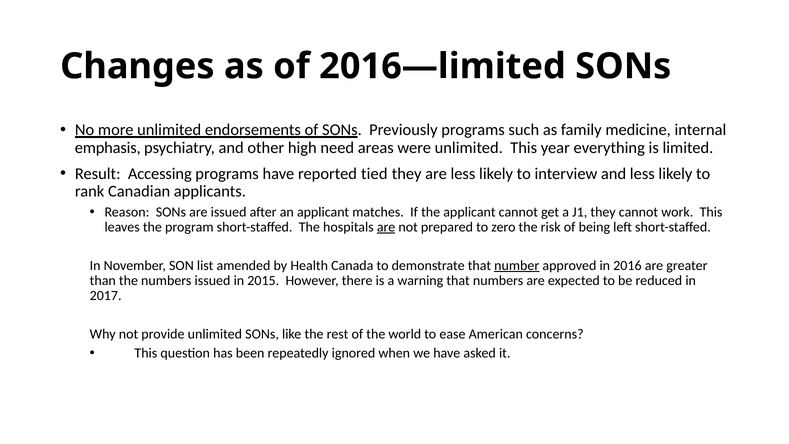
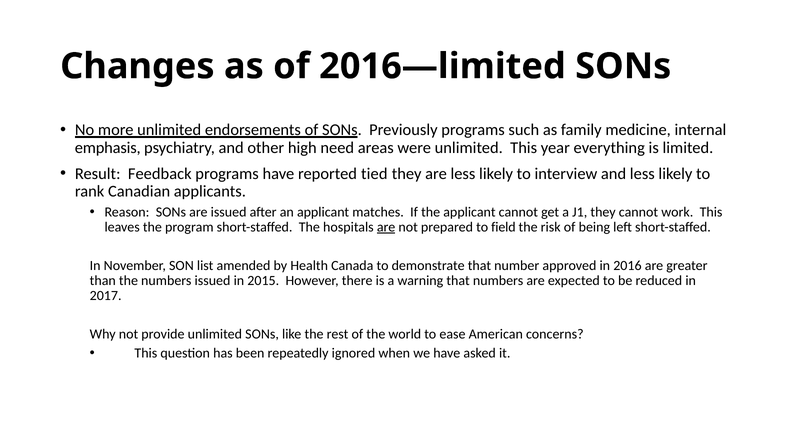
Accessing: Accessing -> Feedback
zero: zero -> field
number underline: present -> none
